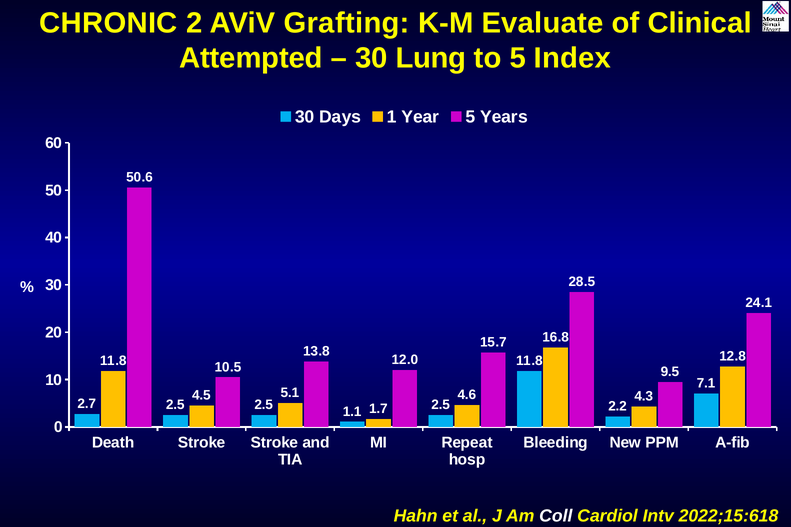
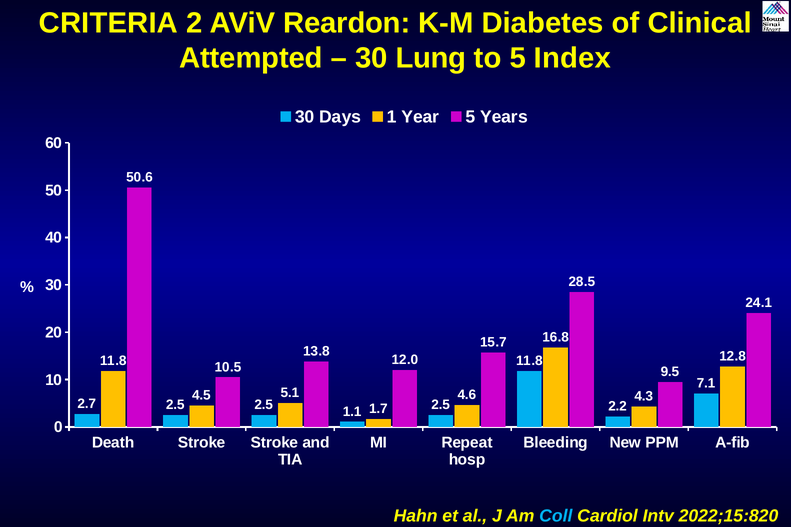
CHRONIC: CHRONIC -> CRITERIA
Grafting: Grafting -> Reardon
Evaluate: Evaluate -> Diabetes
Coll colour: white -> light blue
2022;15:618: 2022;15:618 -> 2022;15:820
